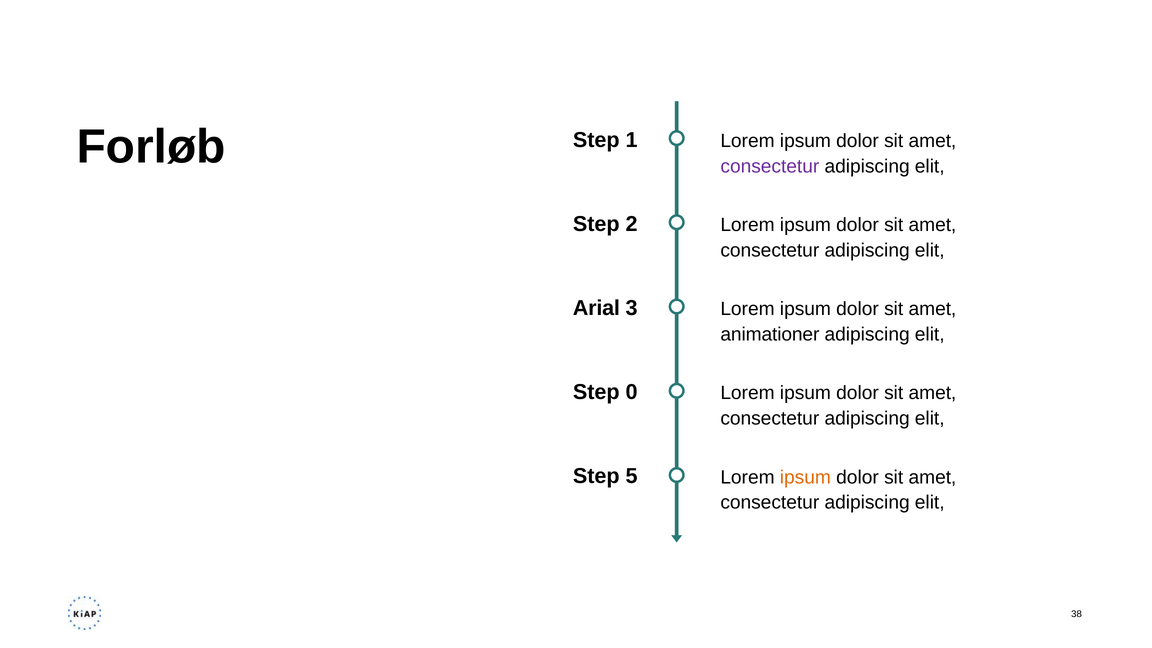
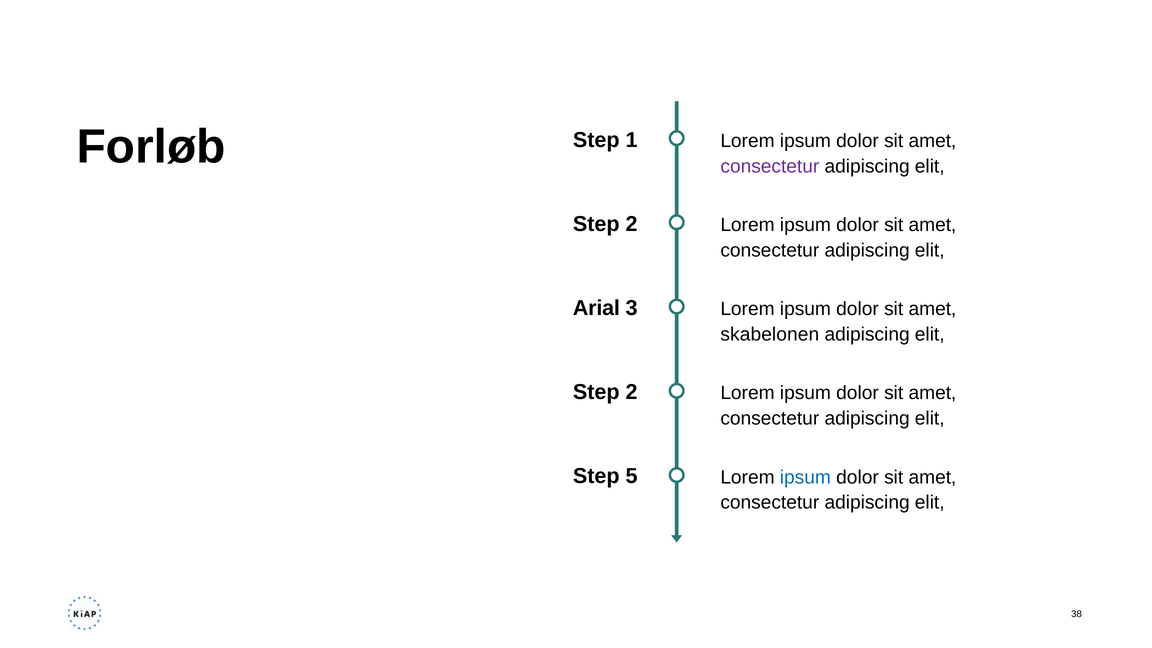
animationer: animationer -> skabelonen
0 at (632, 392): 0 -> 2
ipsum at (805, 477) colour: orange -> blue
